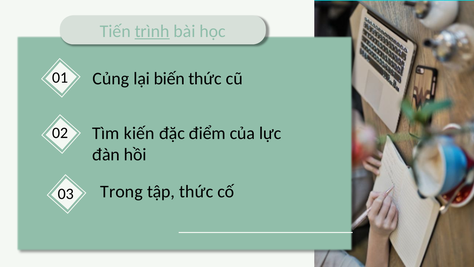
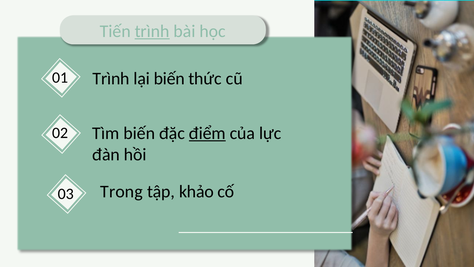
Củng at (111, 79): Củng -> Trình
Tìm kiến: kiến -> biến
điểm underline: none -> present
tập thức: thức -> khảo
